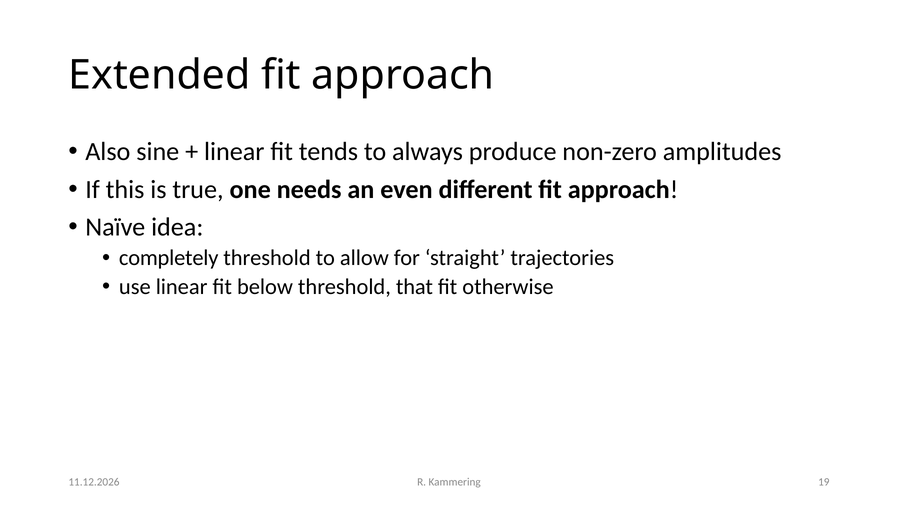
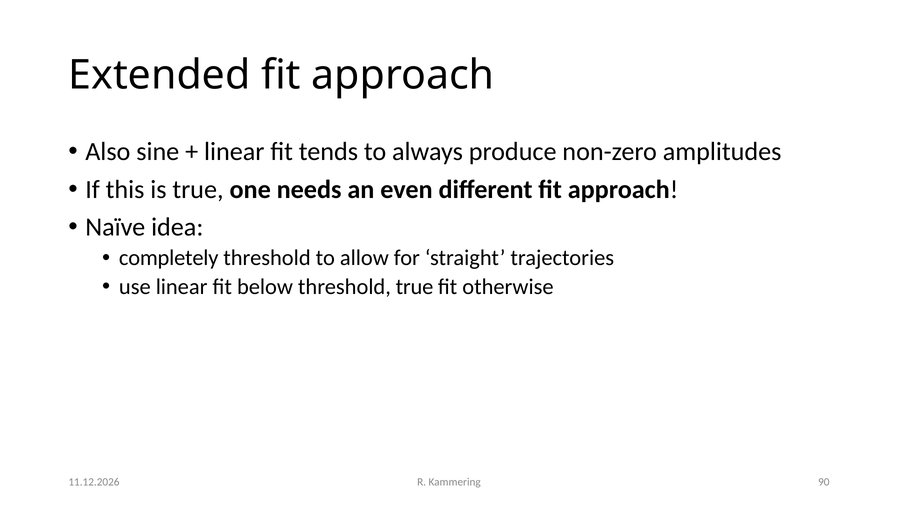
threshold that: that -> true
19: 19 -> 90
